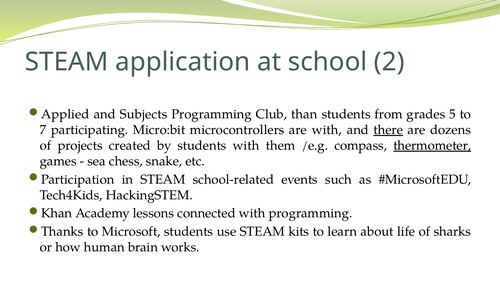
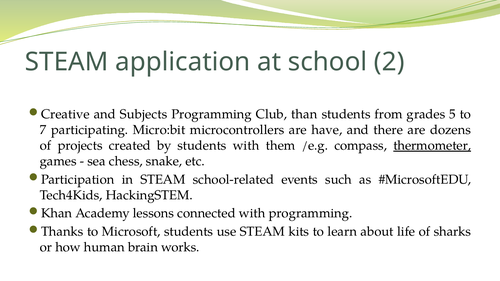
Applied: Applied -> Creative
are with: with -> have
there underline: present -> none
